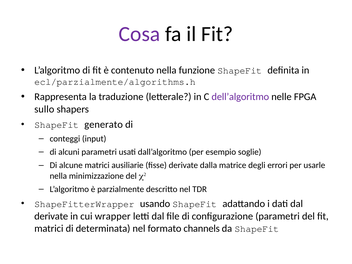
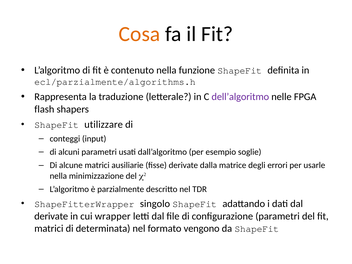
Cosa colour: purple -> orange
sullo: sullo -> flash
generato: generato -> utilizzare
usando: usando -> singolo
channels: channels -> vengono
